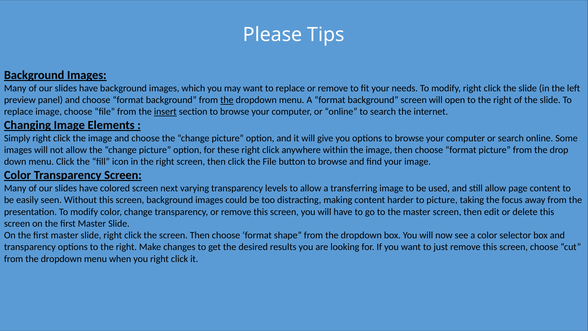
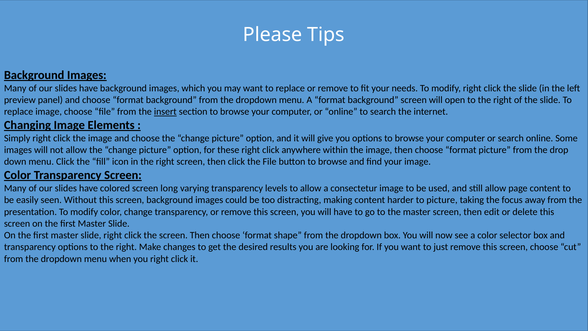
the at (227, 100) underline: present -> none
next: next -> long
transferring: transferring -> consectetur
